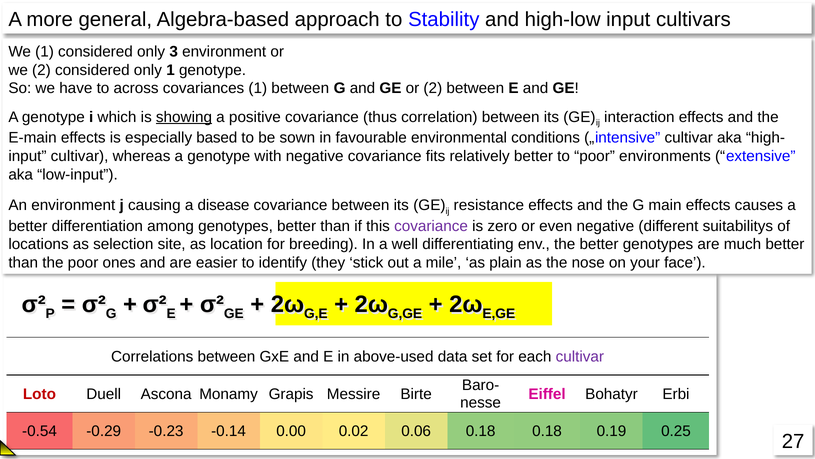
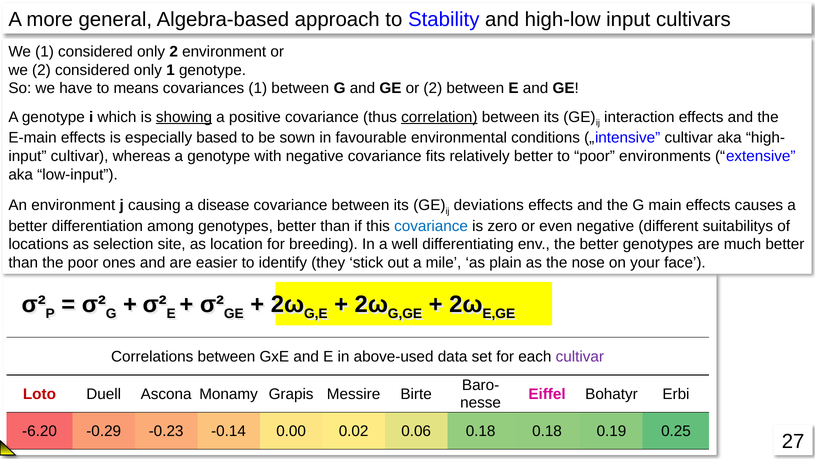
only 3: 3 -> 2
across: across -> means
correlation underline: none -> present
resistance: resistance -> deviations
covariance at (431, 226) colour: purple -> blue
-0.54: -0.54 -> -6.20
